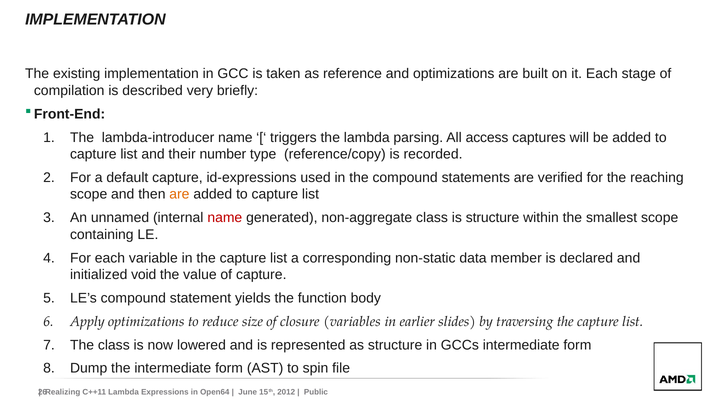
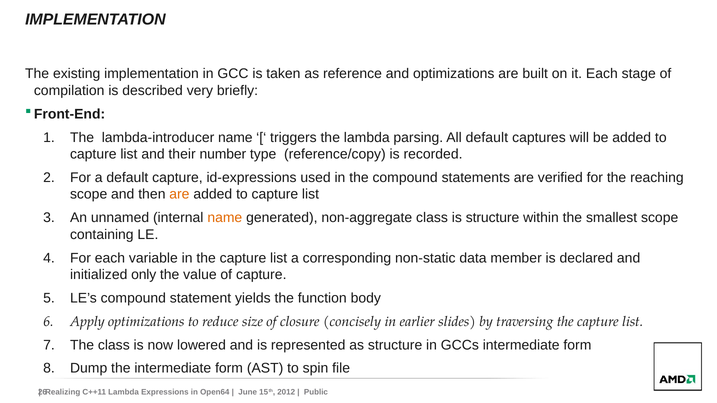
All access: access -> default
name at (225, 218) colour: red -> orange
void: void -> only
variables: variables -> concisely
